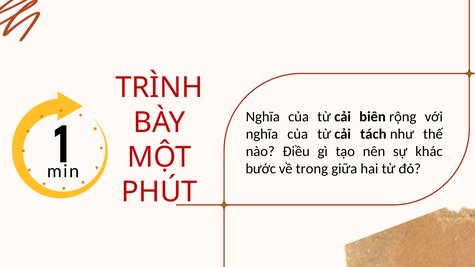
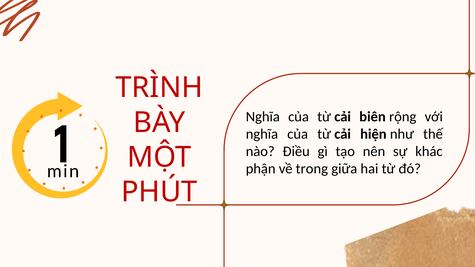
tách: tách -> hiện
bước: bước -> phận
